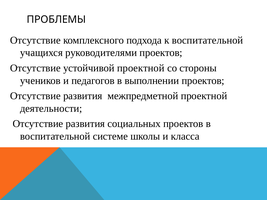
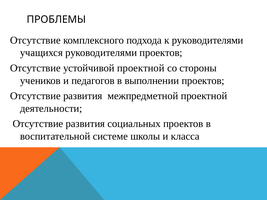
к воспитательной: воспитательной -> руководителями
